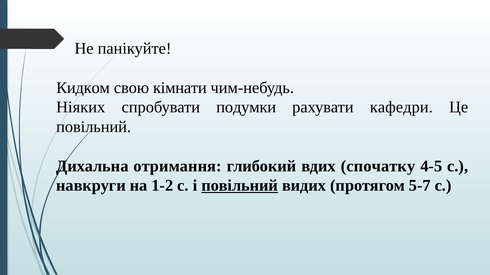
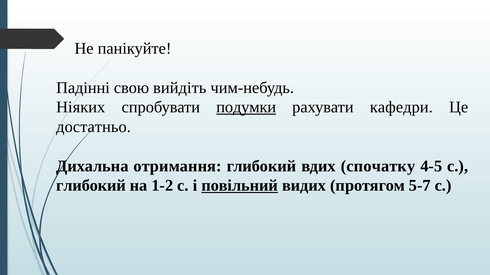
Кидком: Кидком -> Падінні
кімнати: кімнати -> вийдіть
подумки underline: none -> present
повільний at (94, 127): повільний -> достатньо
навкруги at (91, 186): навкруги -> глибокий
